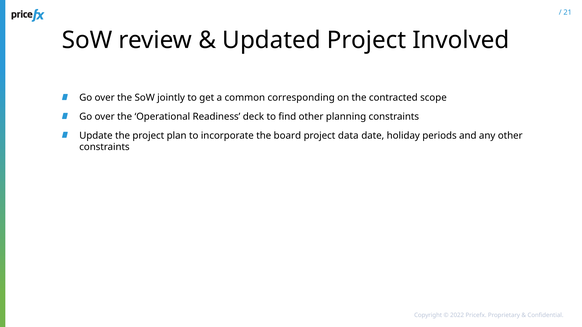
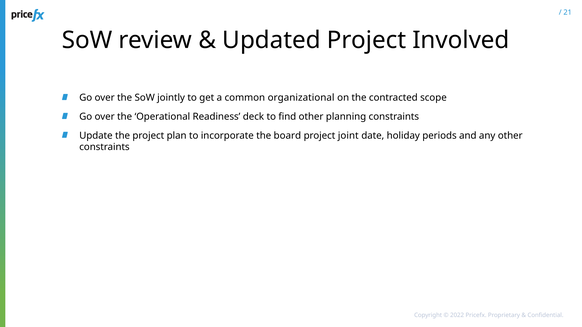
corresponding: corresponding -> organizational
data: data -> joint
